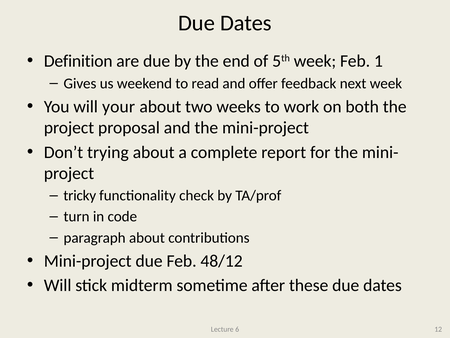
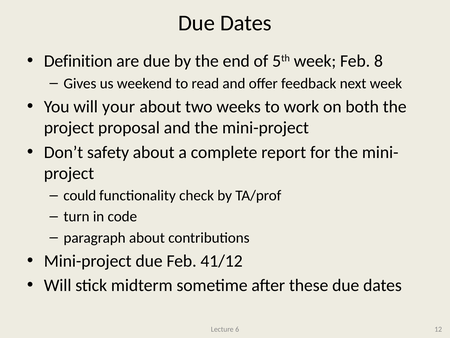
1: 1 -> 8
trying: trying -> safety
tricky: tricky -> could
48/12: 48/12 -> 41/12
